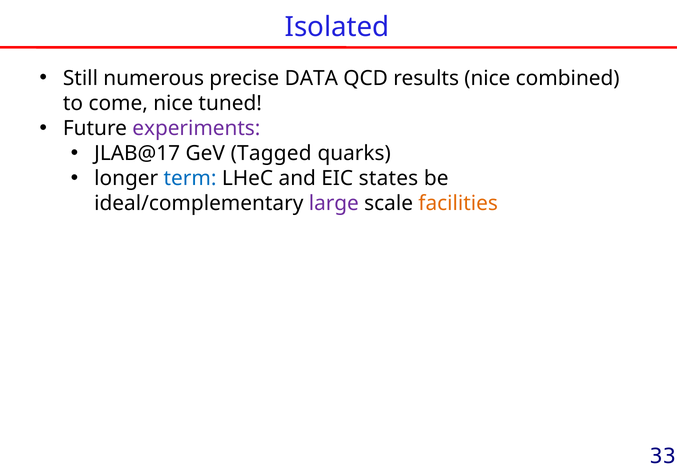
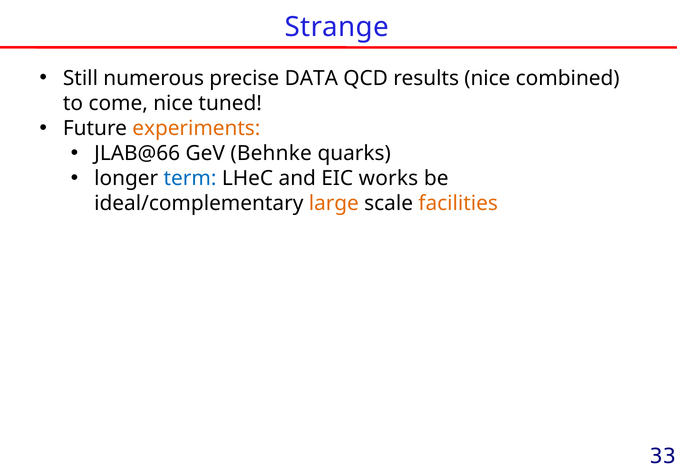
Isolated: Isolated -> Strange
experiments colour: purple -> orange
JLAB@17: JLAB@17 -> JLAB@66
Tagged: Tagged -> Behnke
states: states -> works
large colour: purple -> orange
